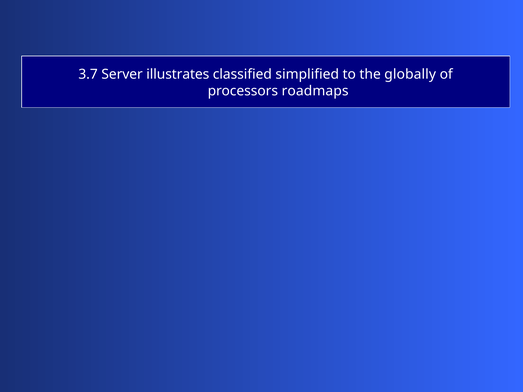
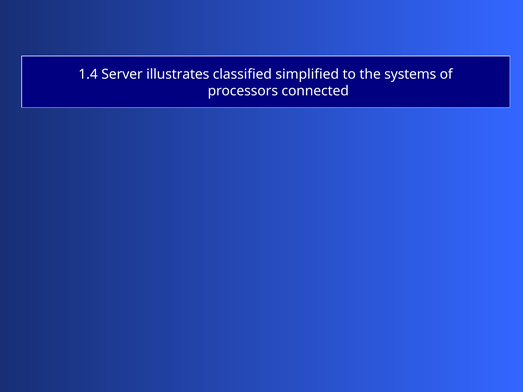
3.7: 3.7 -> 1.4
globally: globally -> systems
roadmaps: roadmaps -> connected
